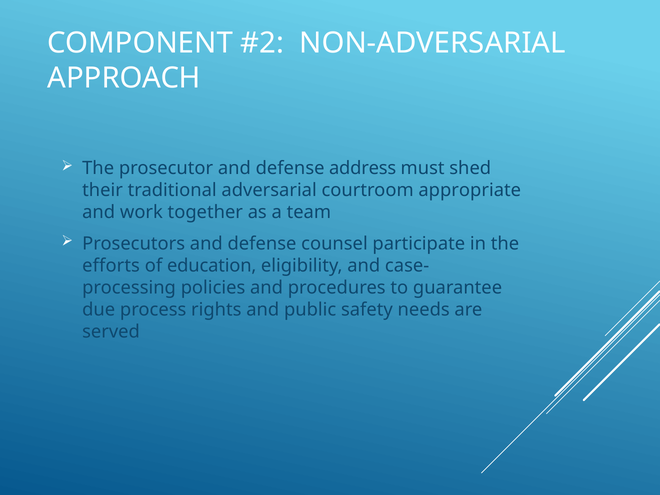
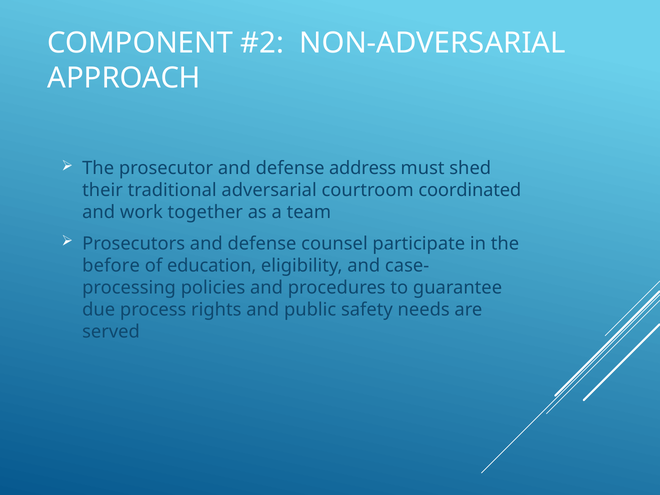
appropriate: appropriate -> coordinated
efforts: efforts -> before
